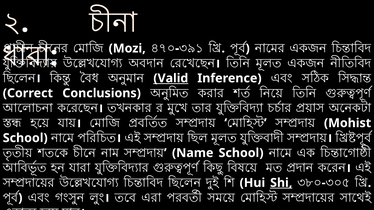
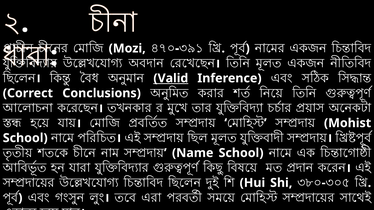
Shi underline: present -> none
